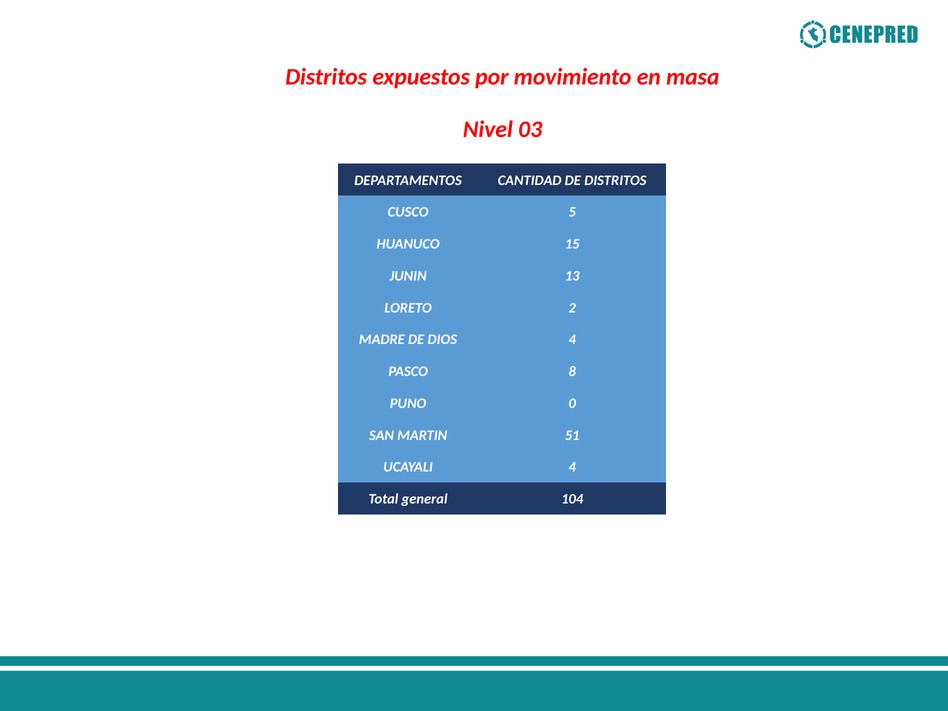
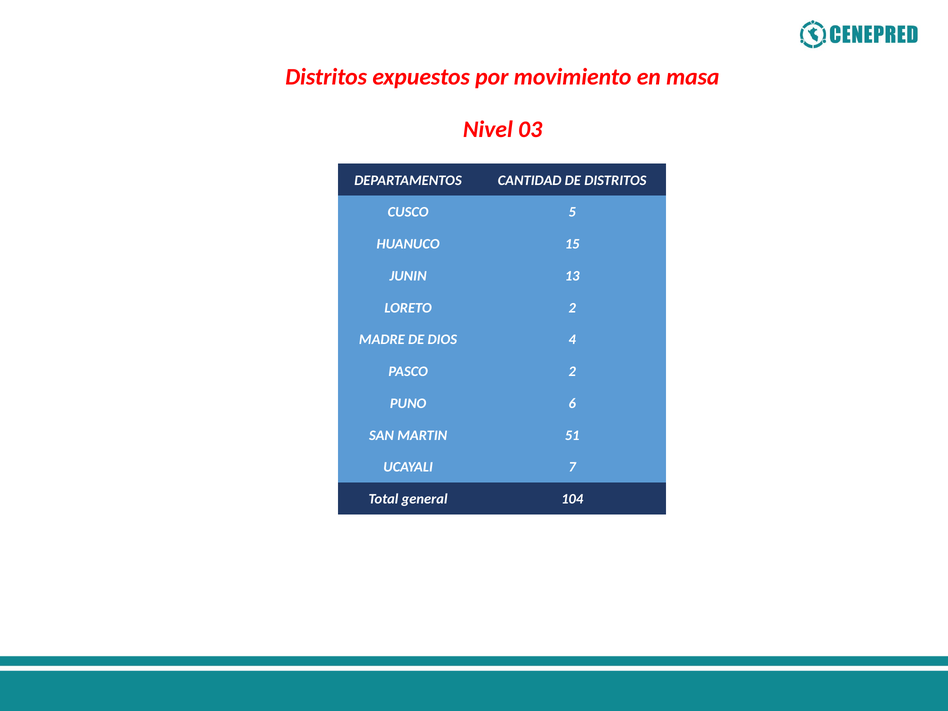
PASCO 8: 8 -> 2
0: 0 -> 6
UCAYALI 4: 4 -> 7
